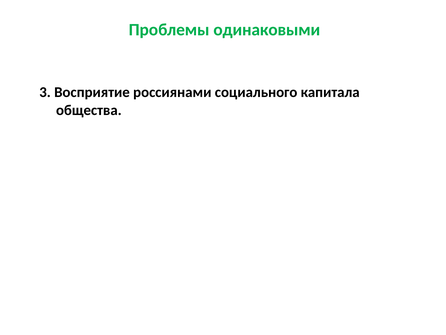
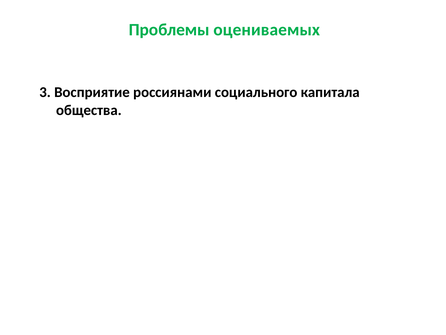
одинаковыми: одинаковыми -> оцениваемых
